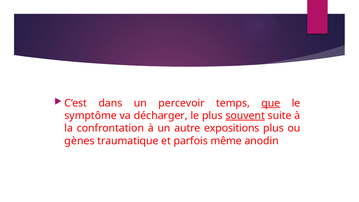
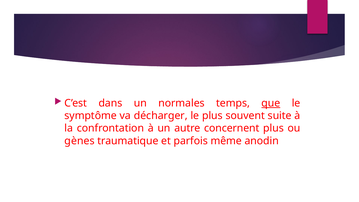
percevoir: percevoir -> normales
souvent underline: present -> none
expositions: expositions -> concernent
